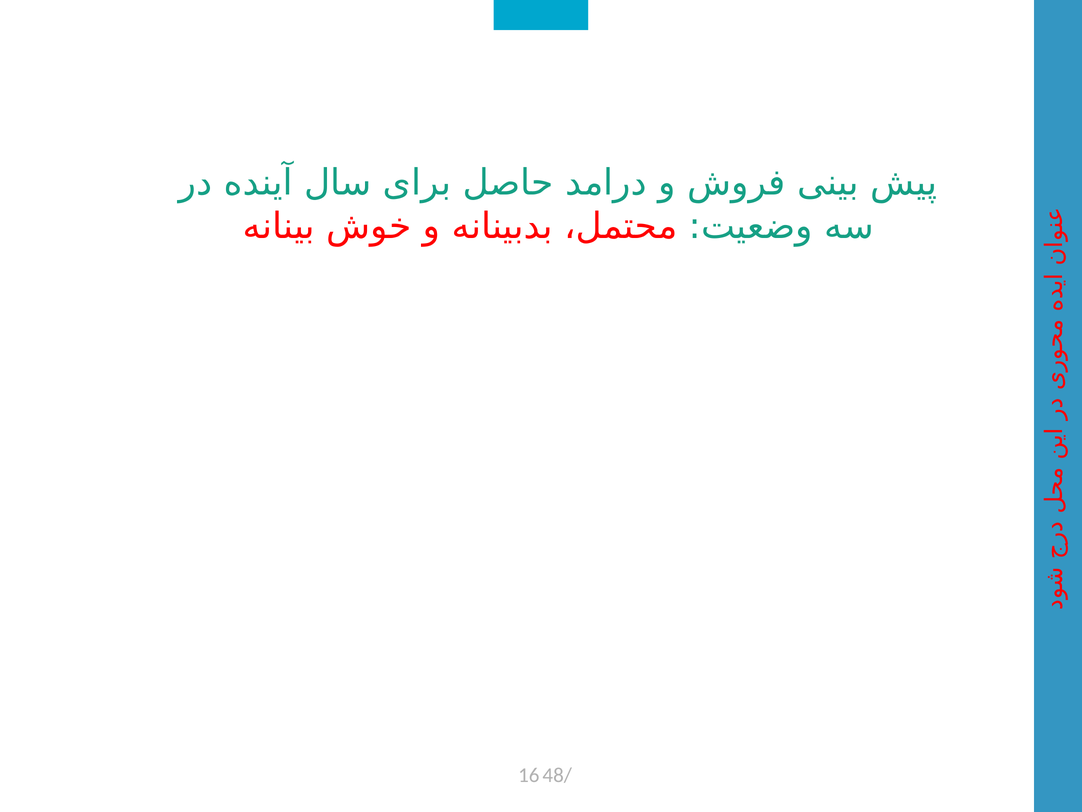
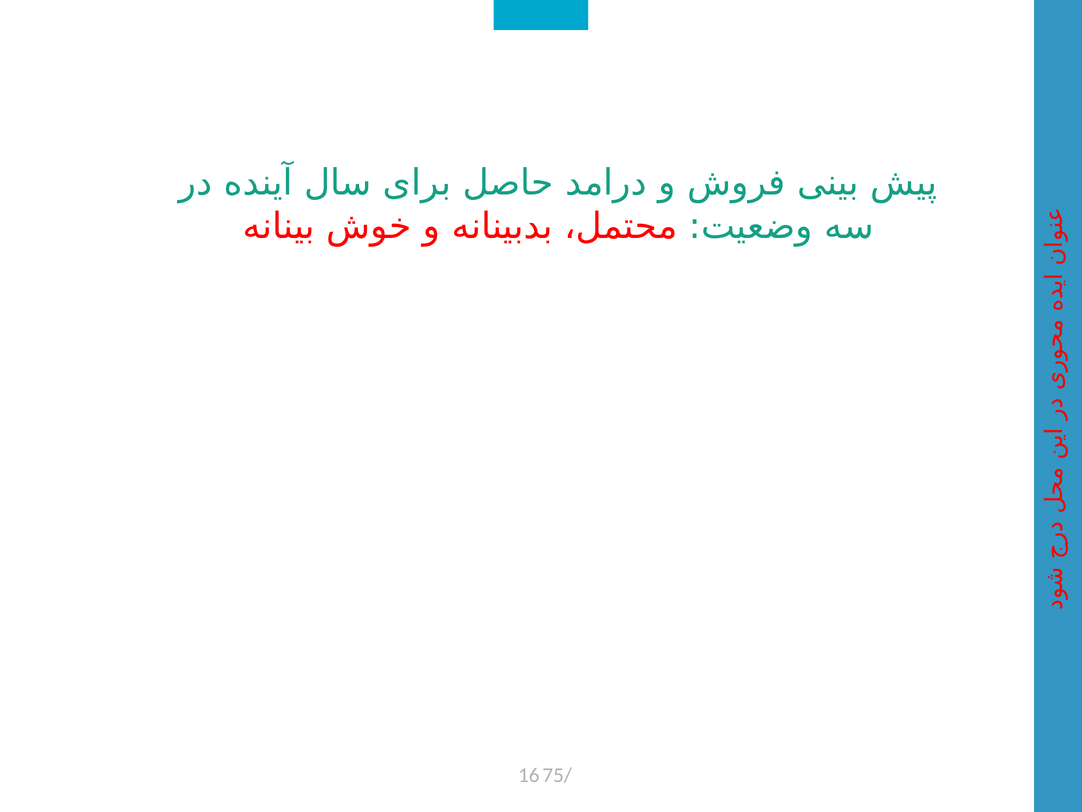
48/: 48/ -> 75/
